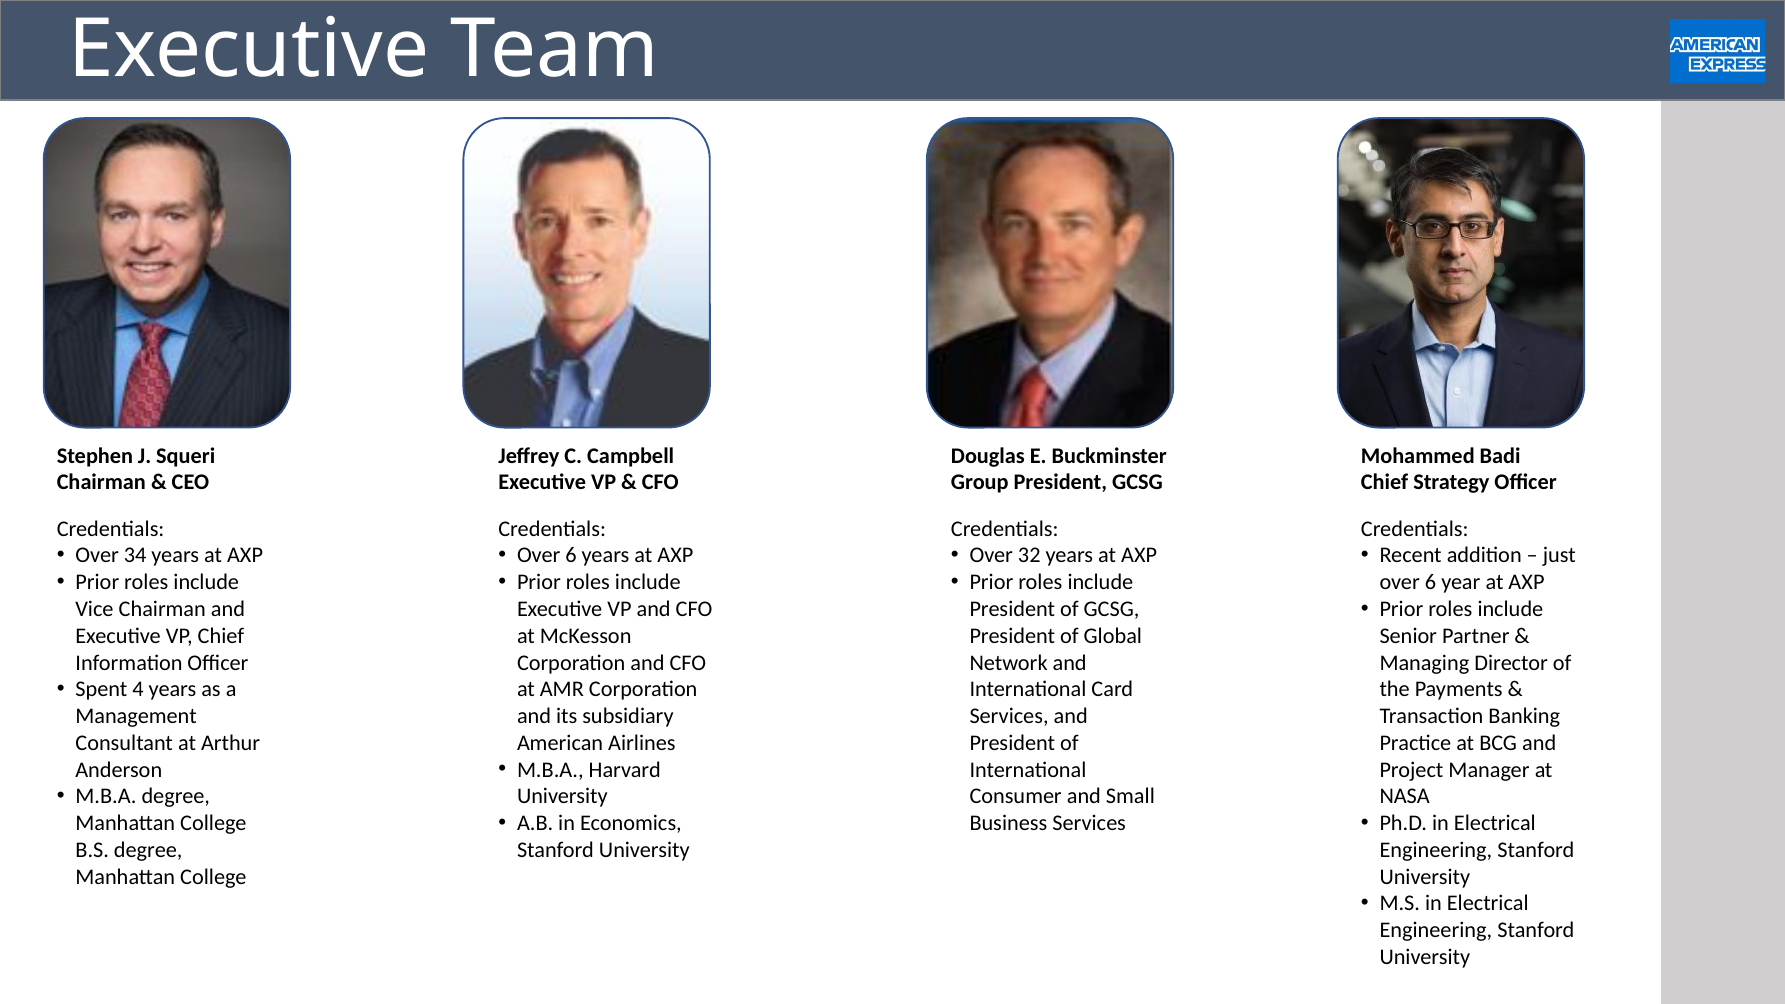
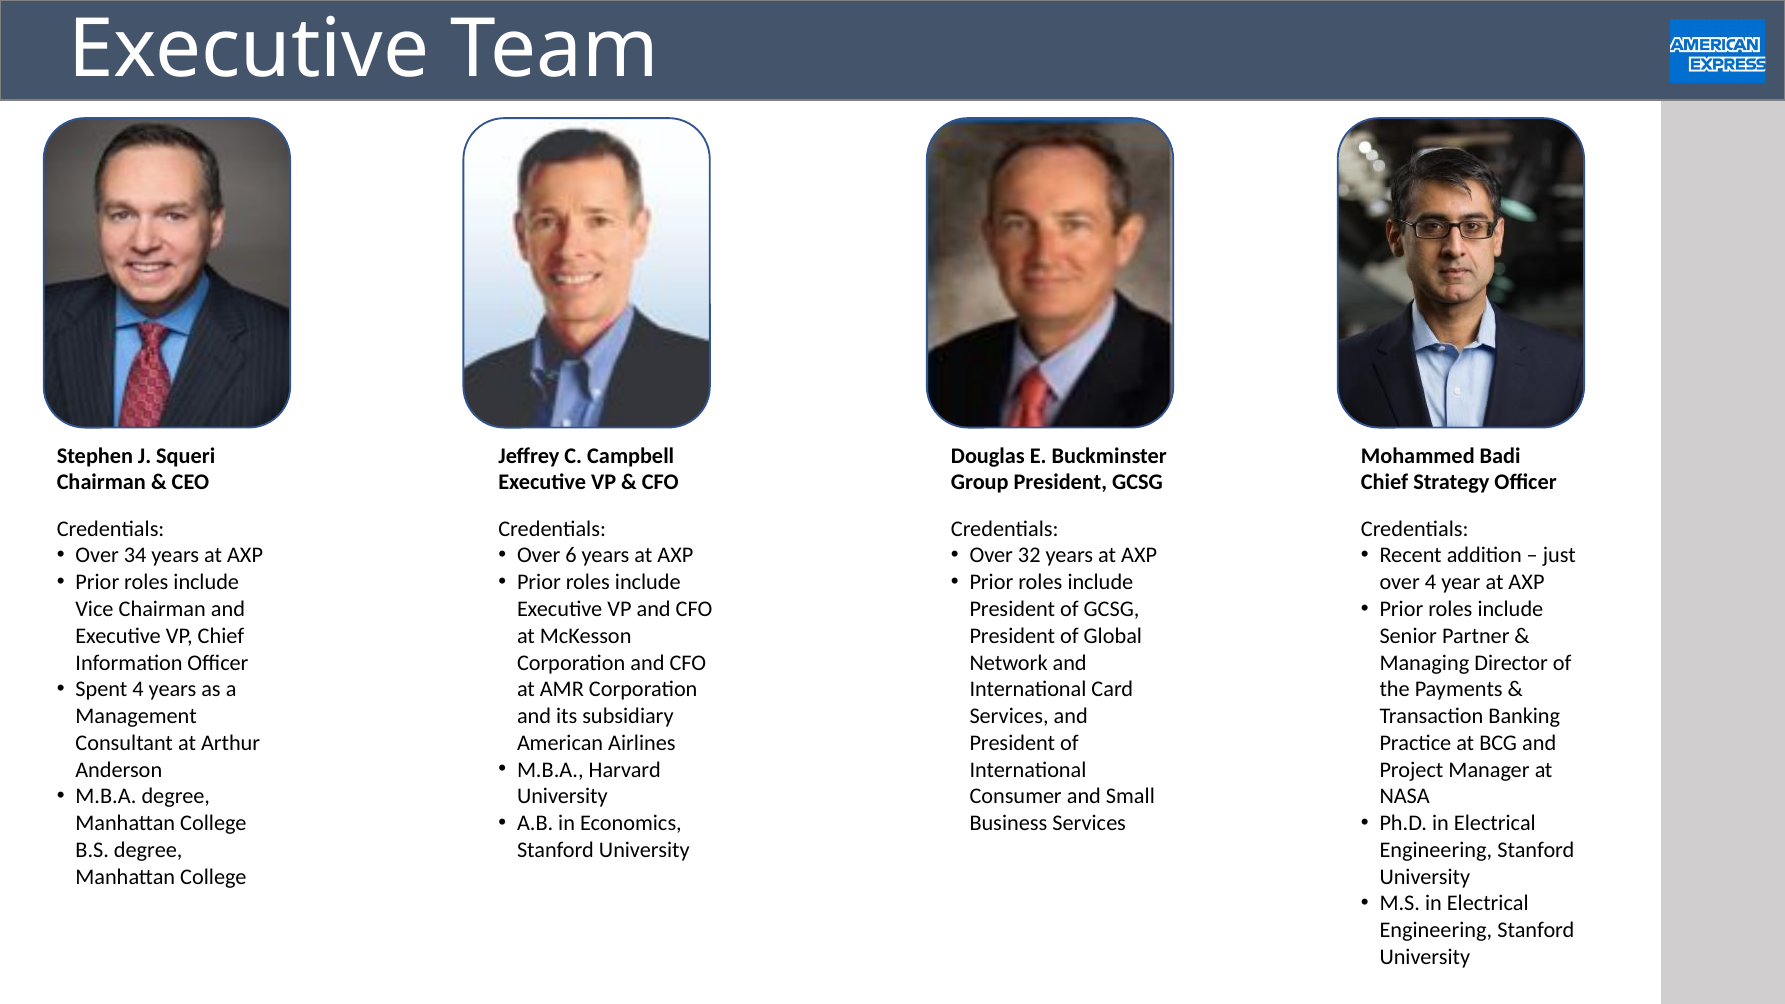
6 at (1430, 582): 6 -> 4
